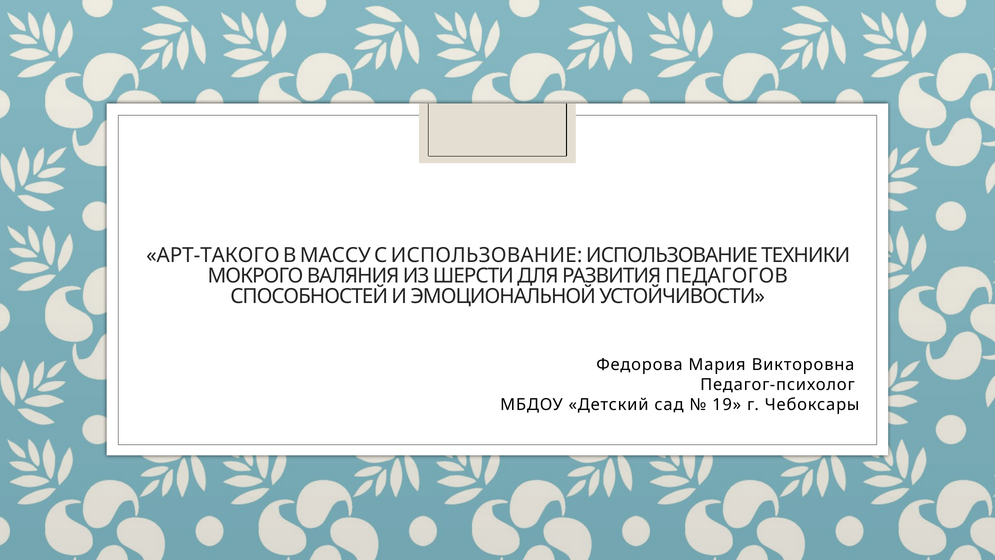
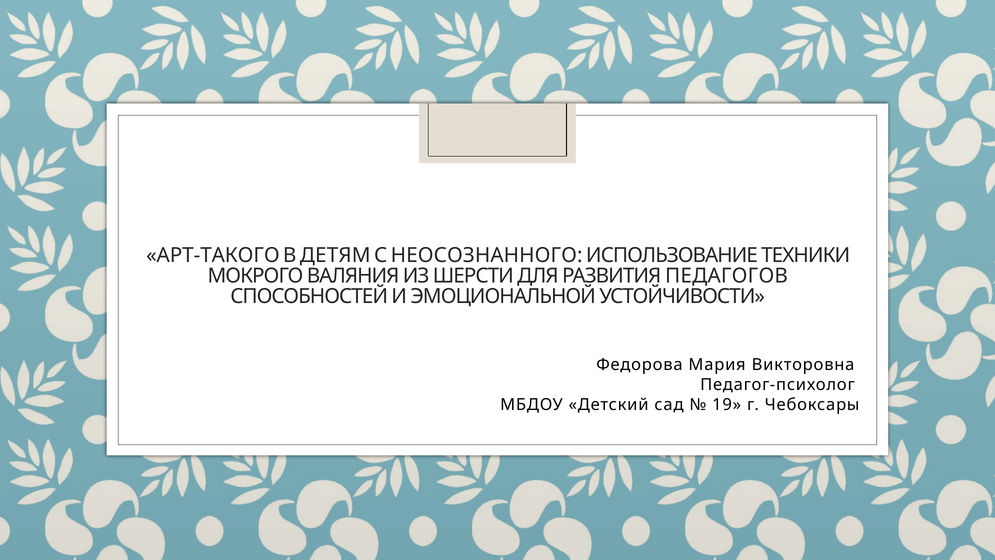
МАССУ: МАССУ -> ДЕТЯМ
С ИСПОЛЬЗОВАНИЕ: ИСПОЛЬЗОВАНИЕ -> НЕОСОЗНАННОГО
